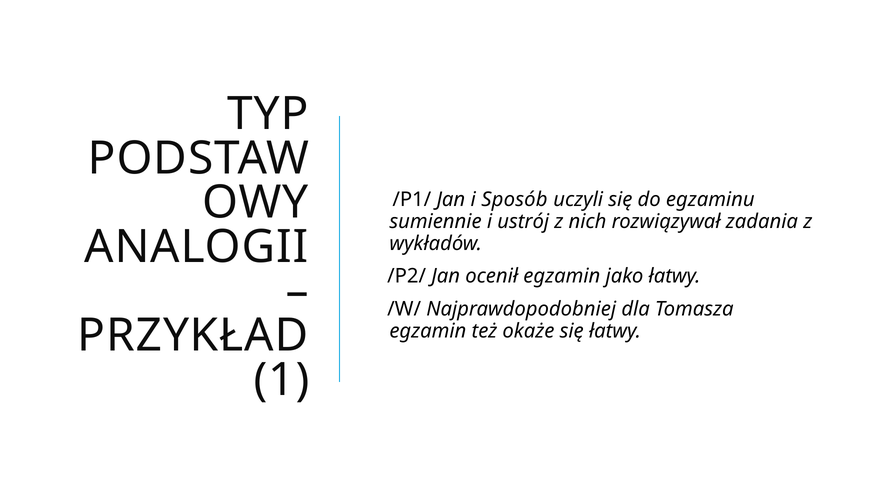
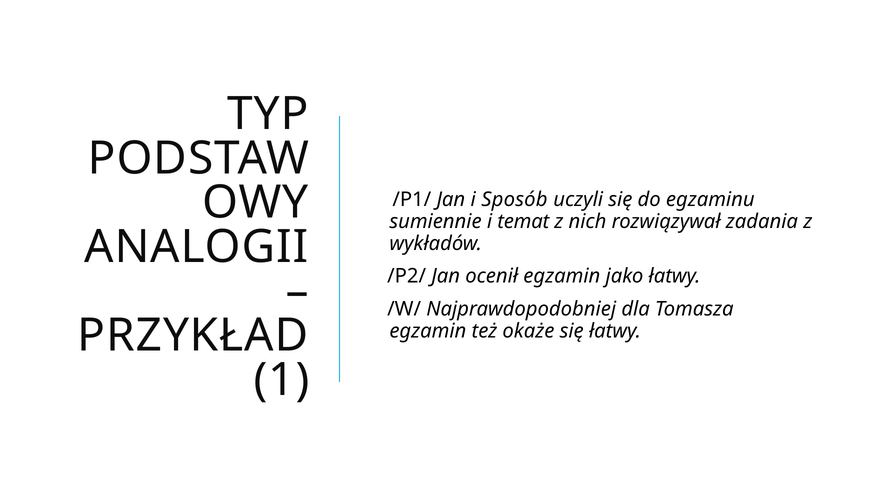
ustrój: ustrój -> temat
